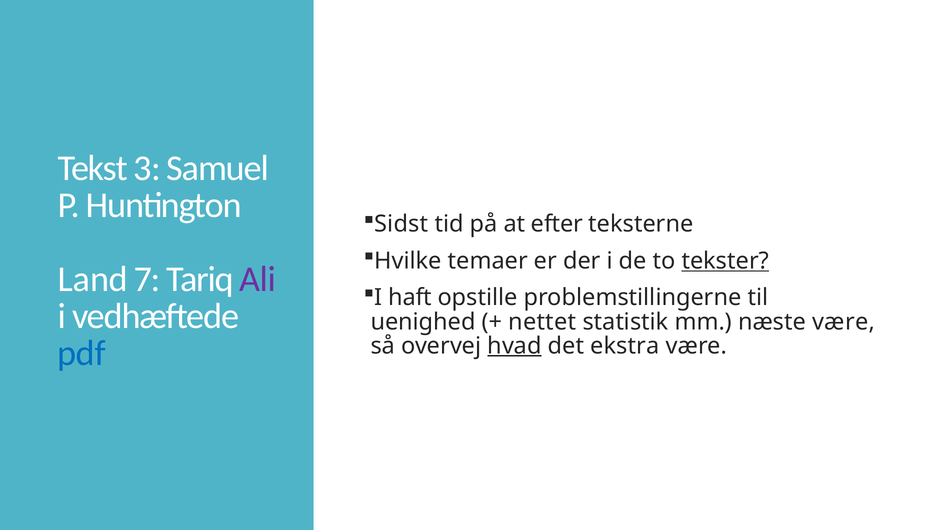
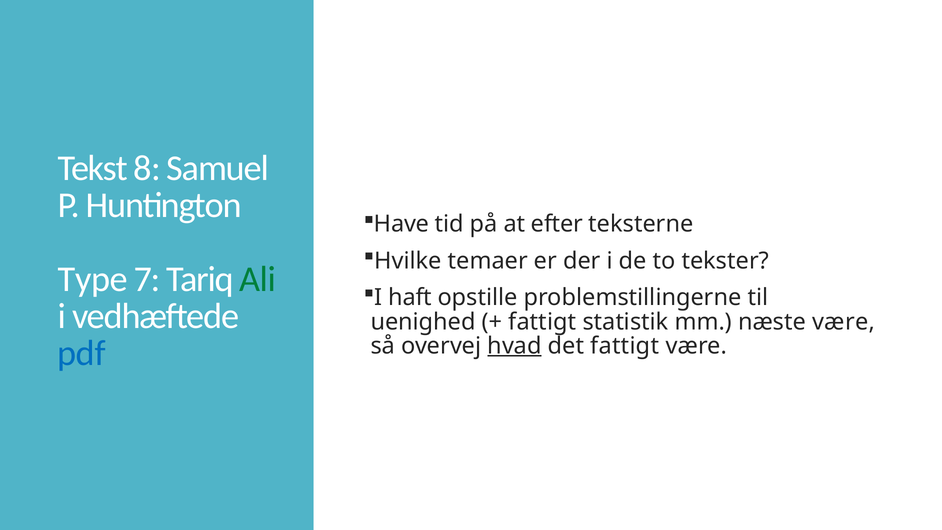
3: 3 -> 8
Sidst: Sidst -> Have
tekster underline: present -> none
Land: Land -> Type
Ali colour: purple -> green
nettet at (542, 322): nettet -> fattigt
det ekstra: ekstra -> fattigt
